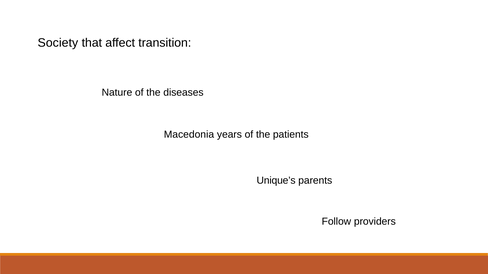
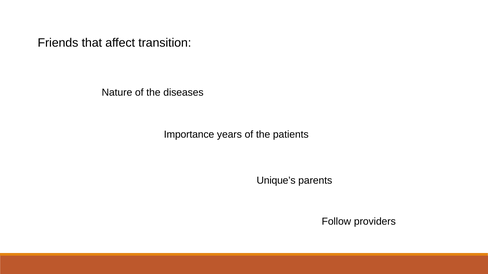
Society: Society -> Friends
Macedonia: Macedonia -> Importance
